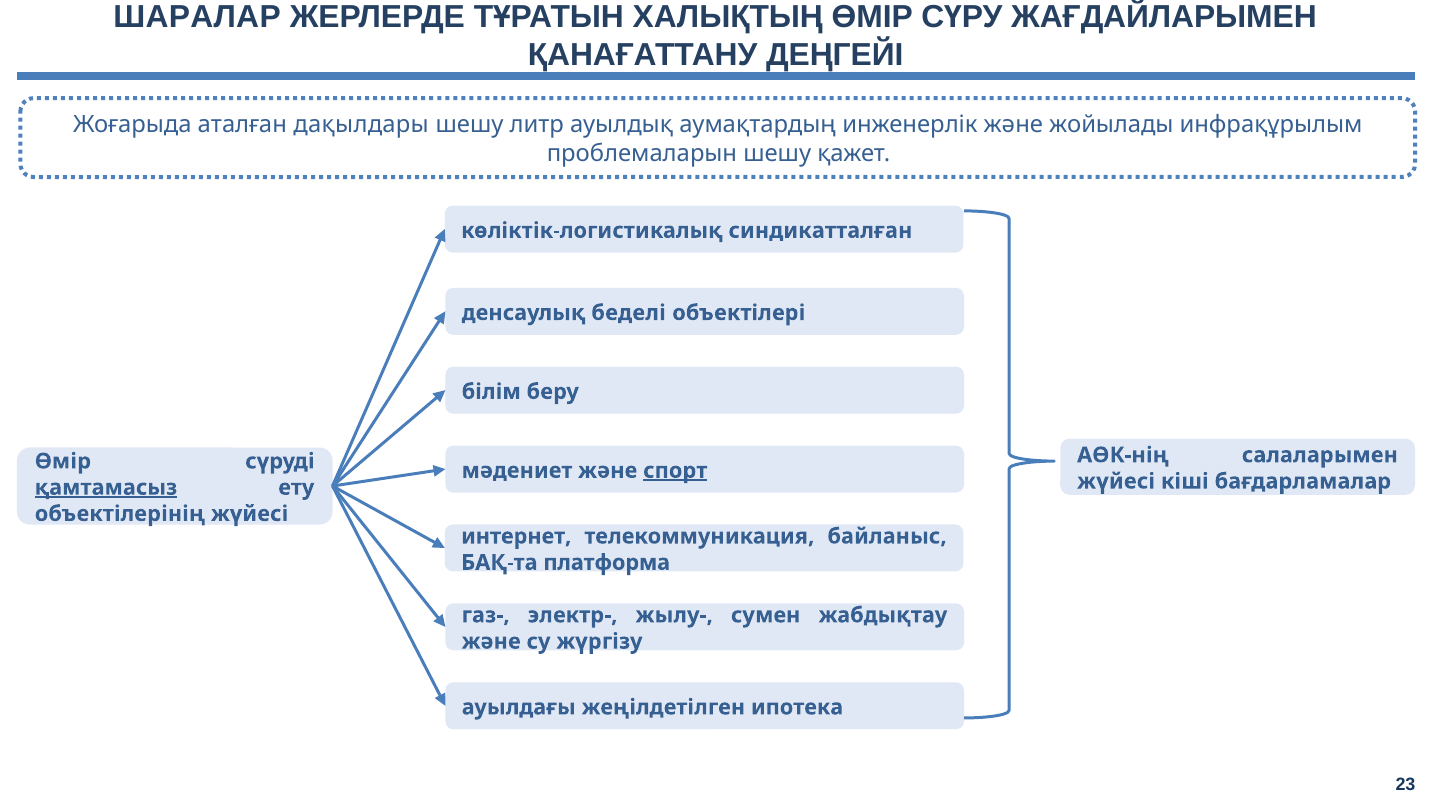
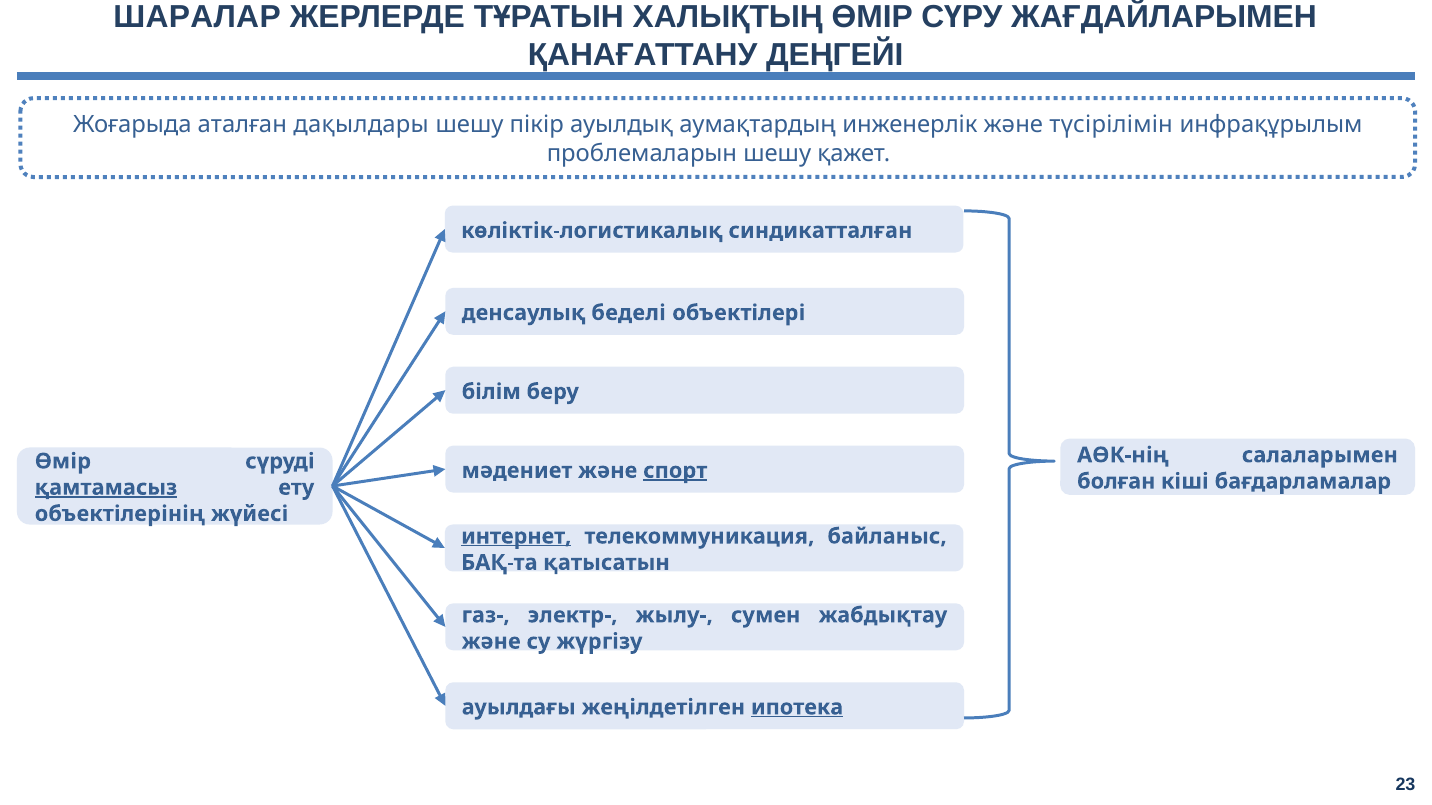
литр: литр -> пікір
жойылады: жойылады -> түсірілімін
жүйесі at (1116, 482): жүйесі -> болған
интернет underline: none -> present
платформа: платформа -> қатысатын
ипотека underline: none -> present
